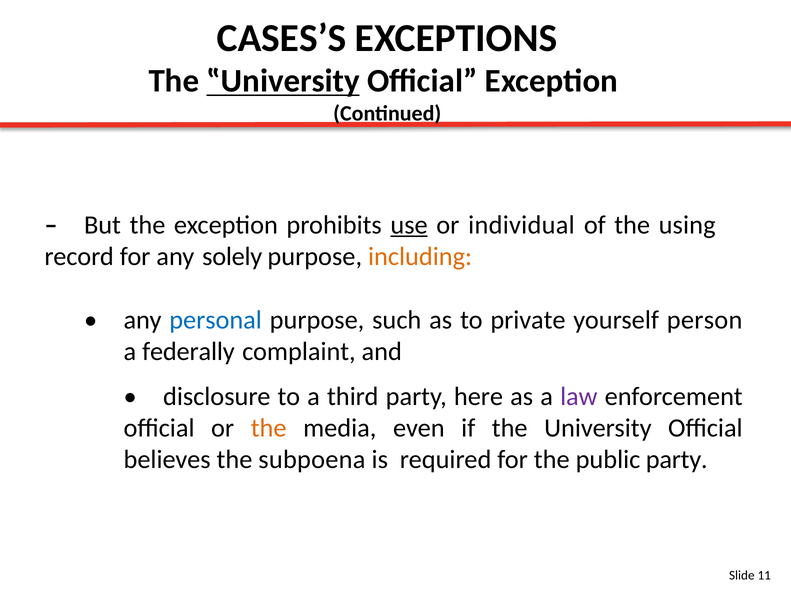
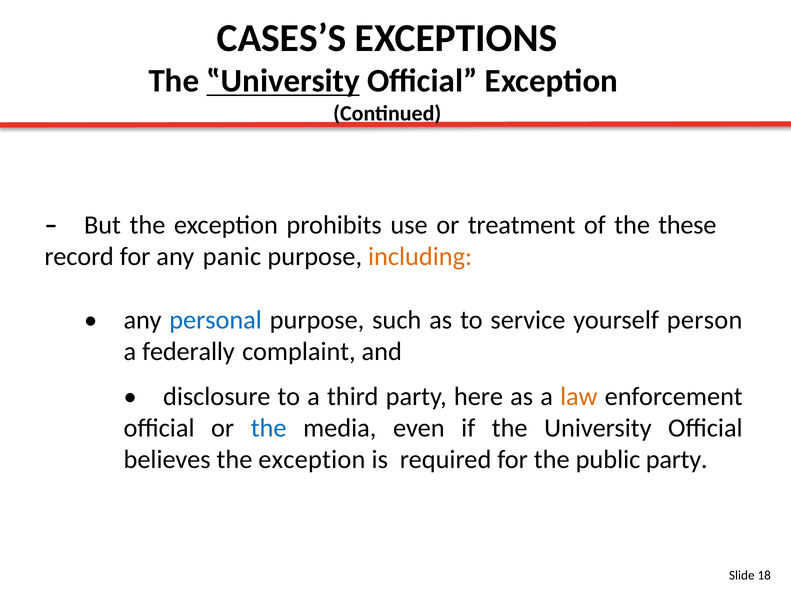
use underline: present -> none
individual: individual -> treatment
using: using -> these
solely: solely -> panic
private: private -> service
law colour: purple -> orange
the at (269, 428) colour: orange -> blue
believes the subpoena: subpoena -> exception
11: 11 -> 18
